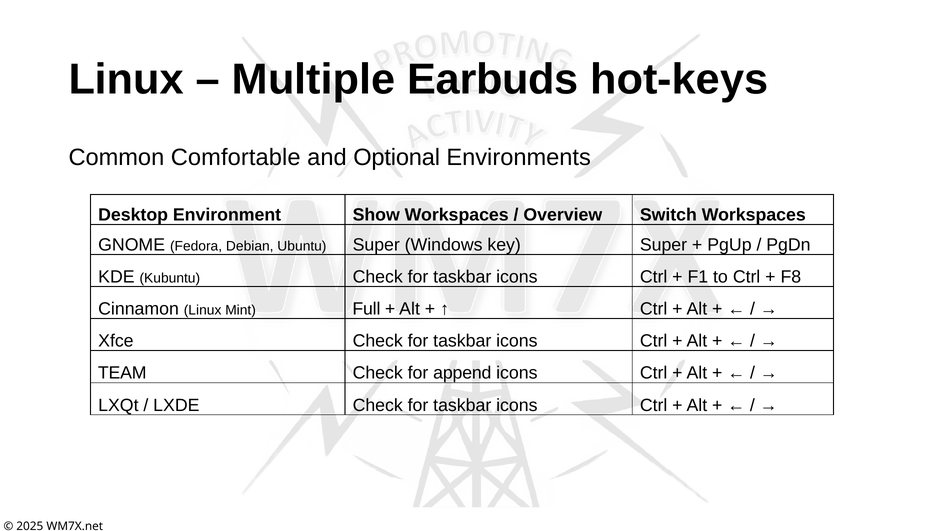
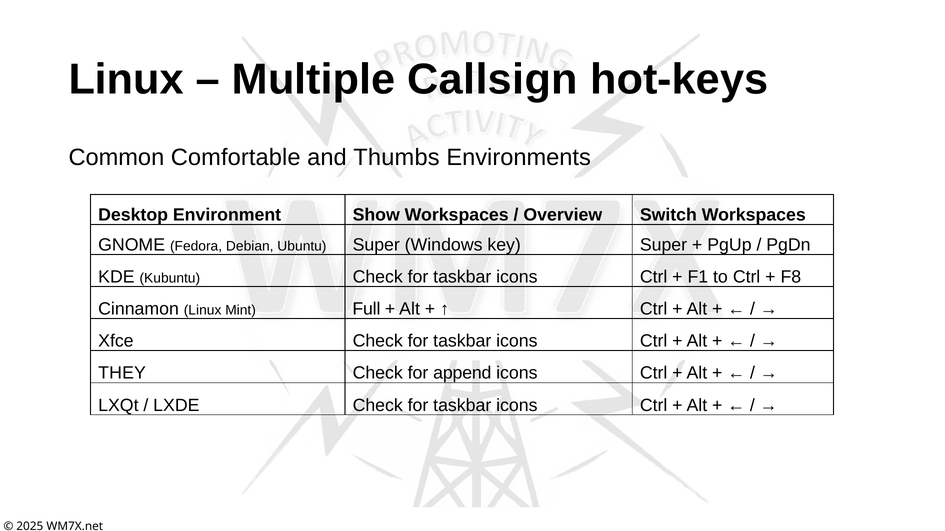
Earbuds: Earbuds -> Callsign
Optional: Optional -> Thumbs
TEAM: TEAM -> THEY
